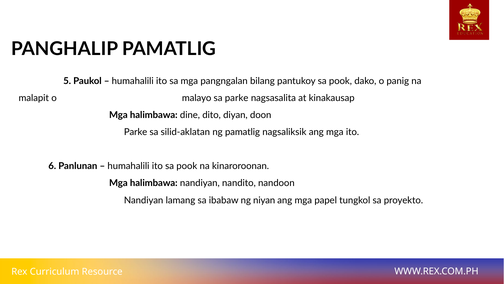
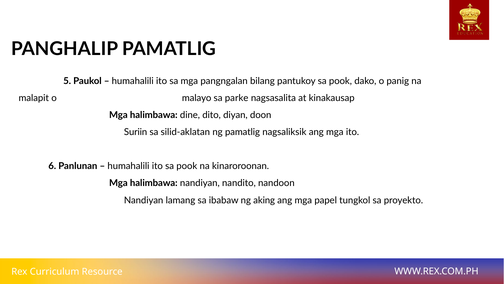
Parke at (136, 132): Parke -> Suriin
niyan: niyan -> aking
